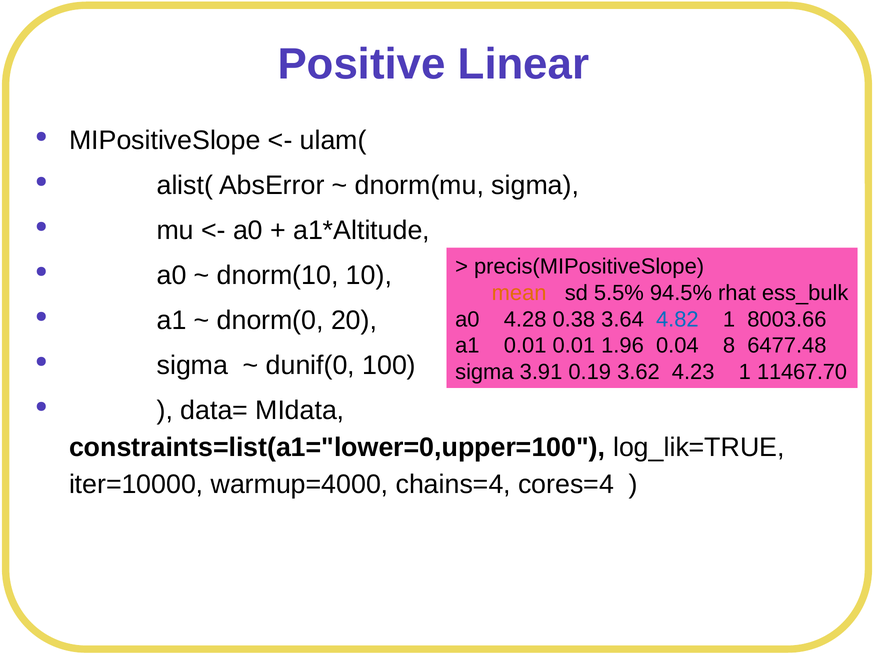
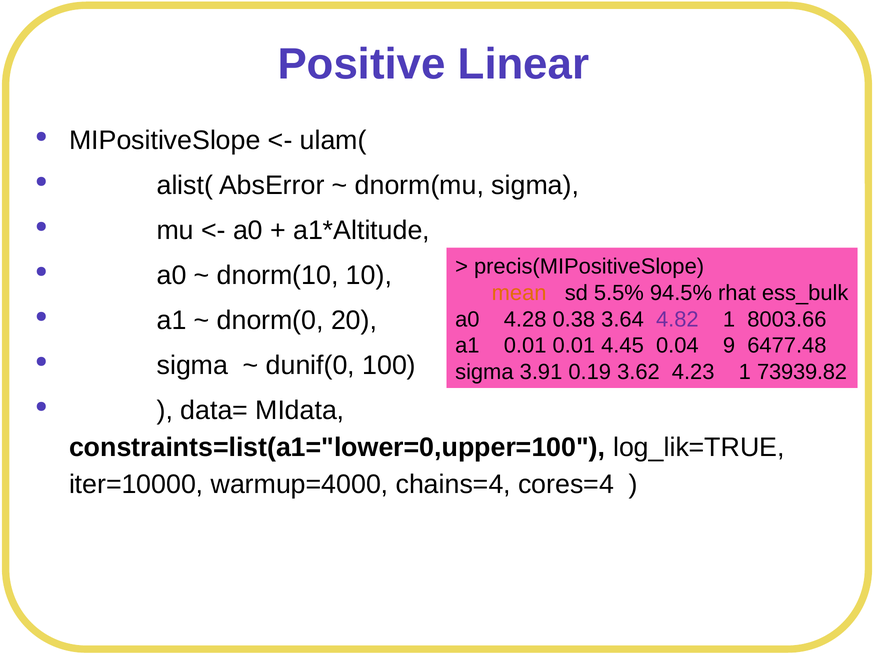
4.82 colour: blue -> purple
1.96: 1.96 -> 4.45
8: 8 -> 9
11467.70: 11467.70 -> 73939.82
